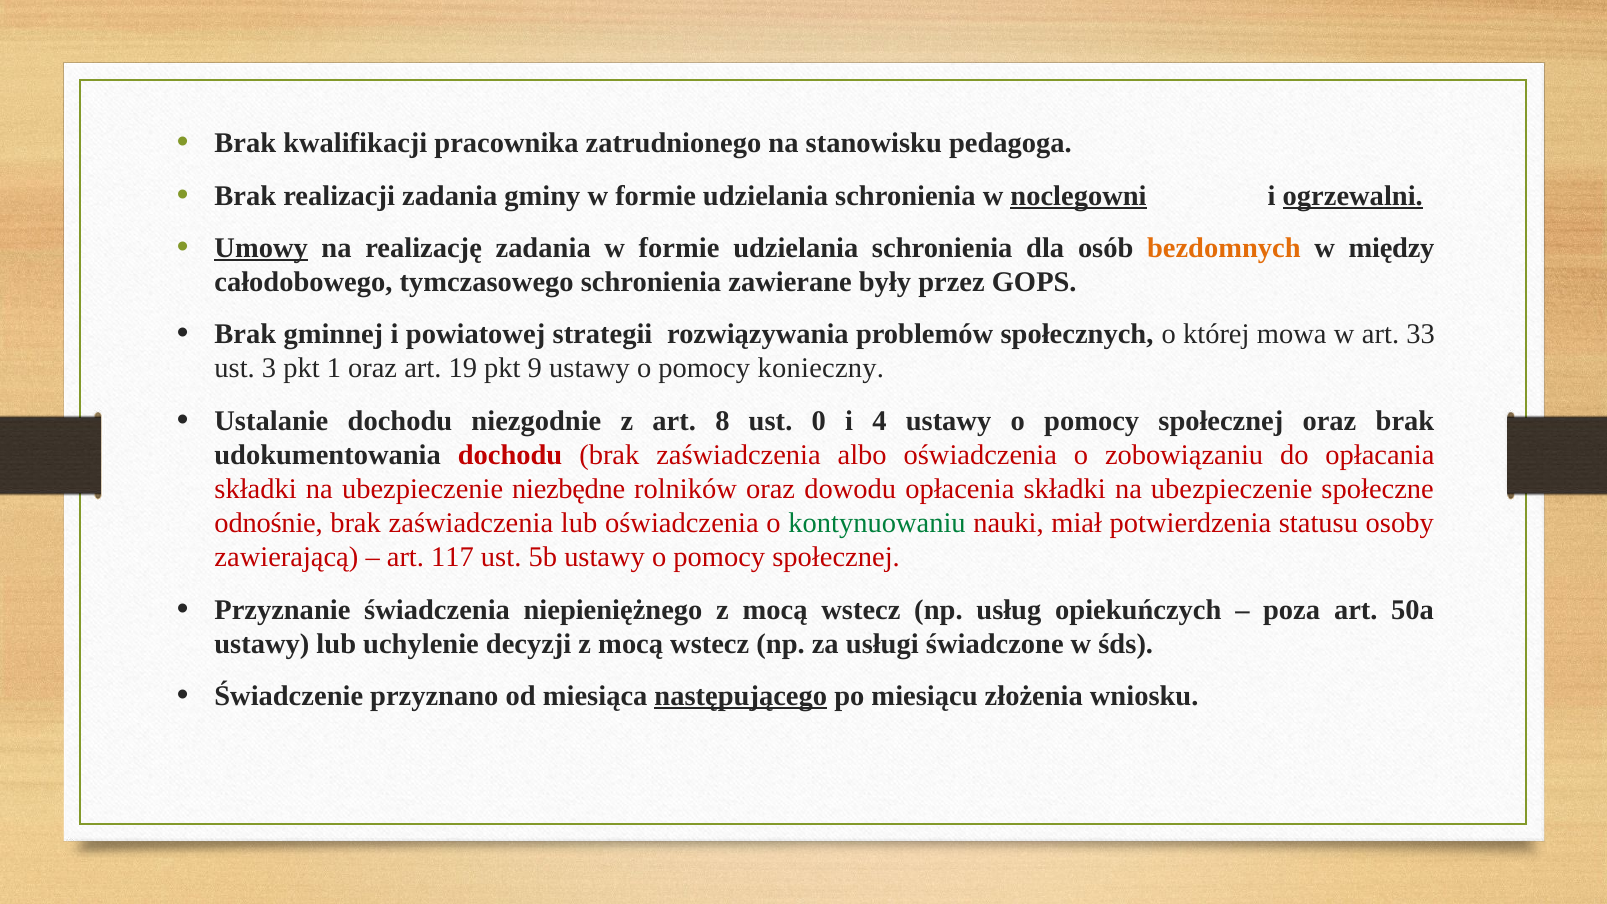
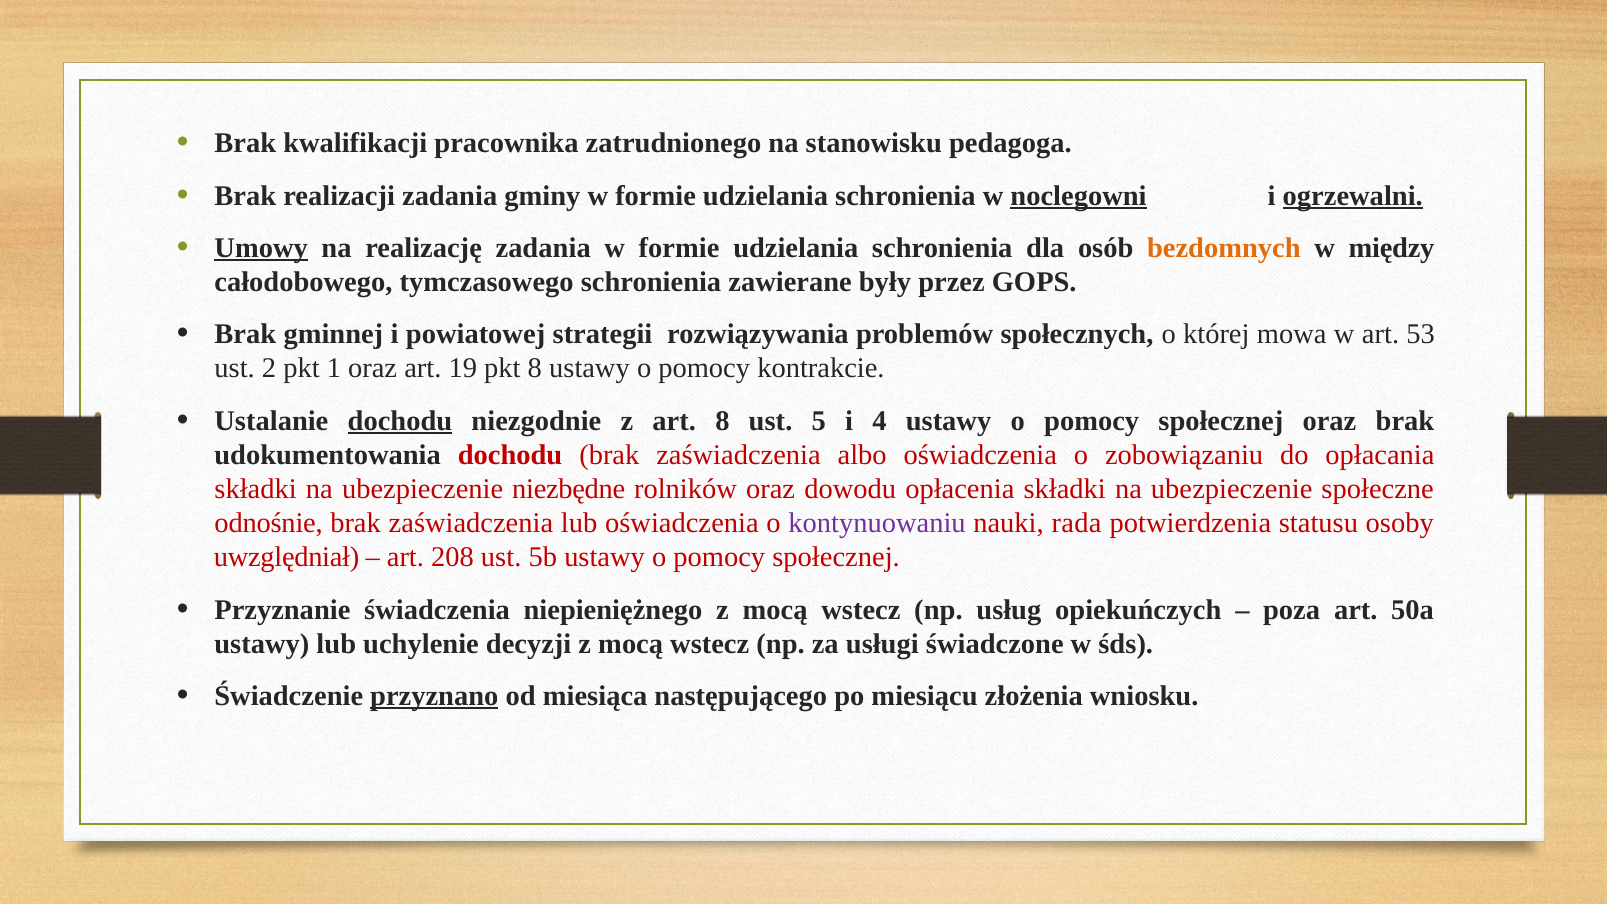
33: 33 -> 53
3: 3 -> 2
pkt 9: 9 -> 8
konieczny: konieczny -> kontrakcie
dochodu at (400, 421) underline: none -> present
0: 0 -> 5
kontynuowaniu colour: green -> purple
miał: miał -> rada
zawierającą: zawierającą -> uwzględniał
117: 117 -> 208
przyznano underline: none -> present
następującego underline: present -> none
